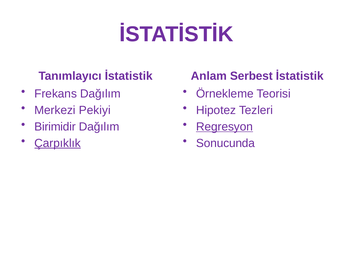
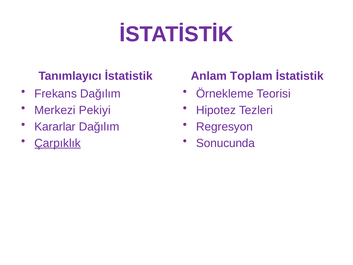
Serbest: Serbest -> Toplam
Birimidir: Birimidir -> Kararlar
Regresyon underline: present -> none
